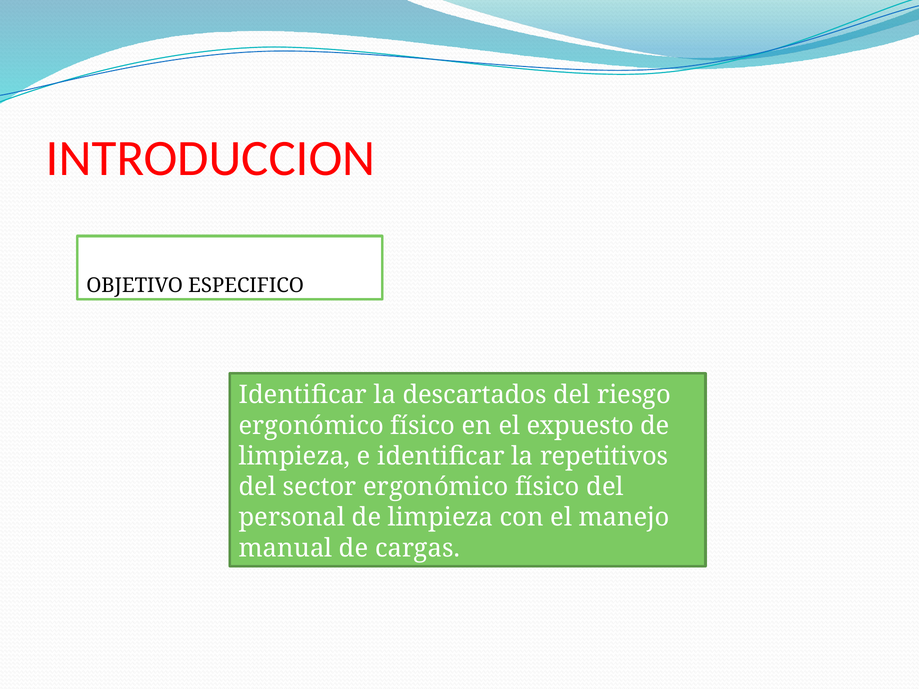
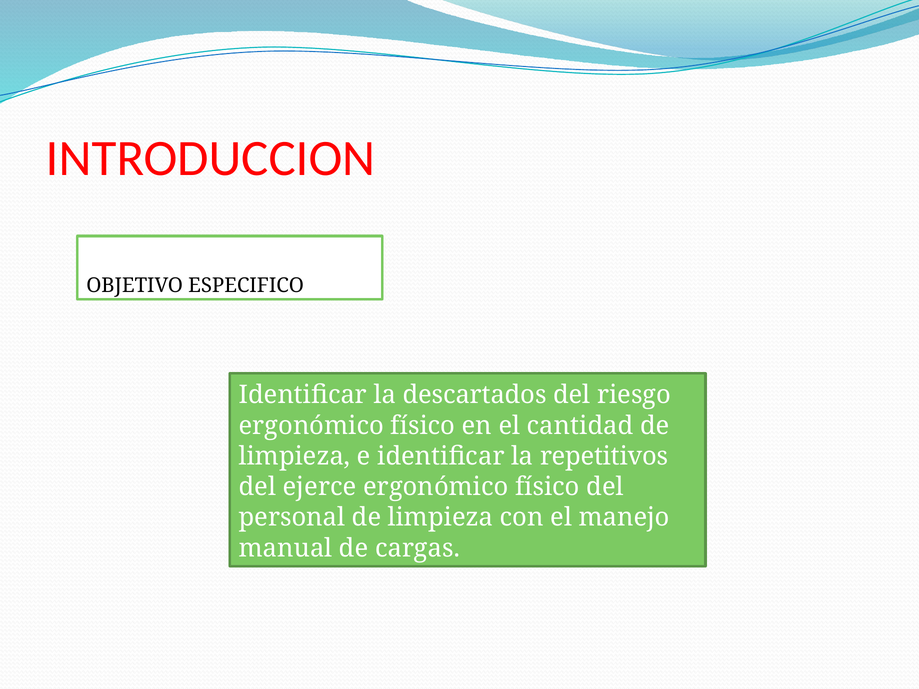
expuesto: expuesto -> cantidad
sector: sector -> ejerce
